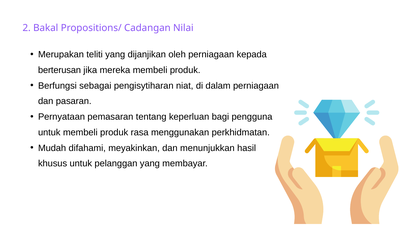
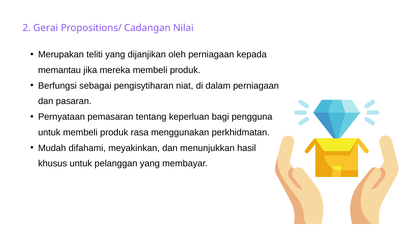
Bakal: Bakal -> Gerai
berterusan: berterusan -> memantau
